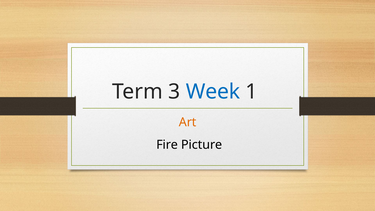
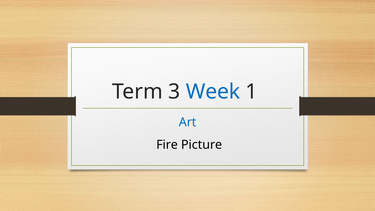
Art colour: orange -> blue
